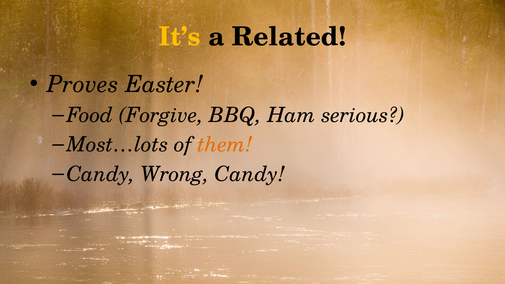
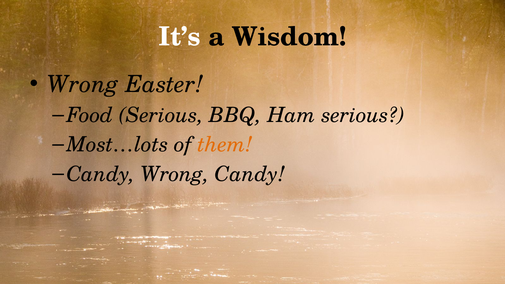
It’s colour: yellow -> white
Related: Related -> Wisdom
Proves at (83, 84): Proves -> Wrong
Food Forgive: Forgive -> Serious
